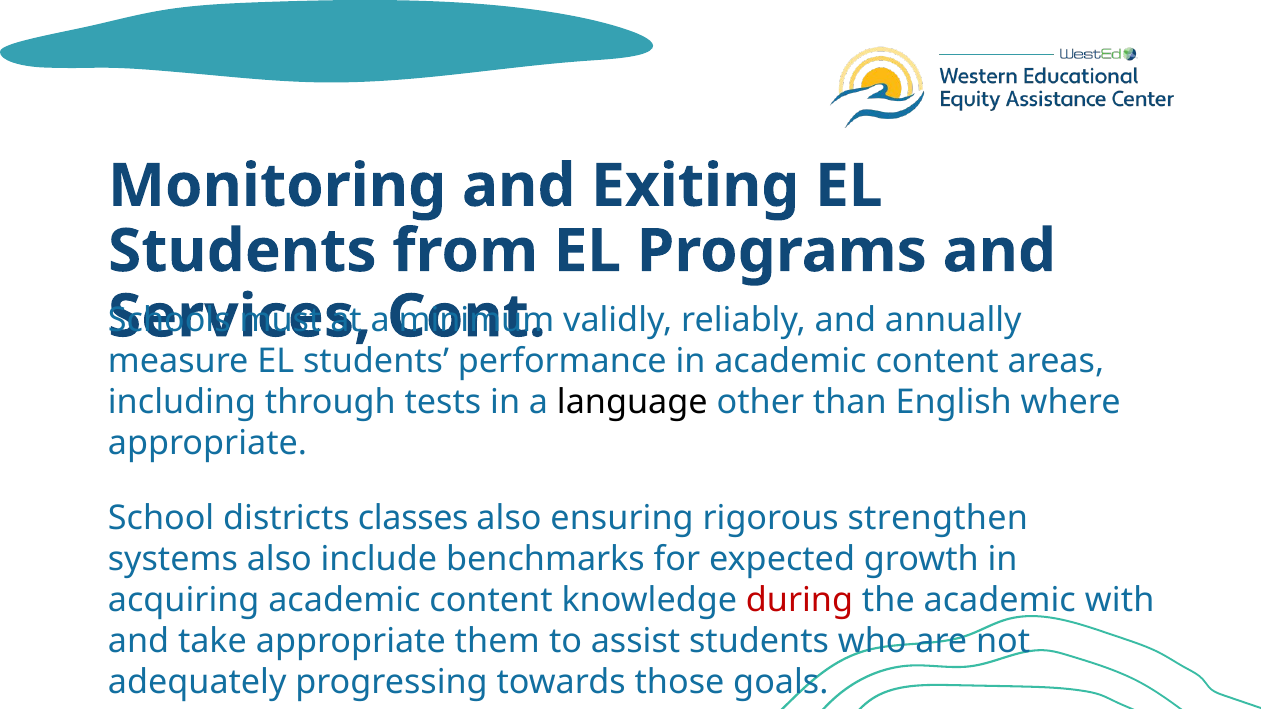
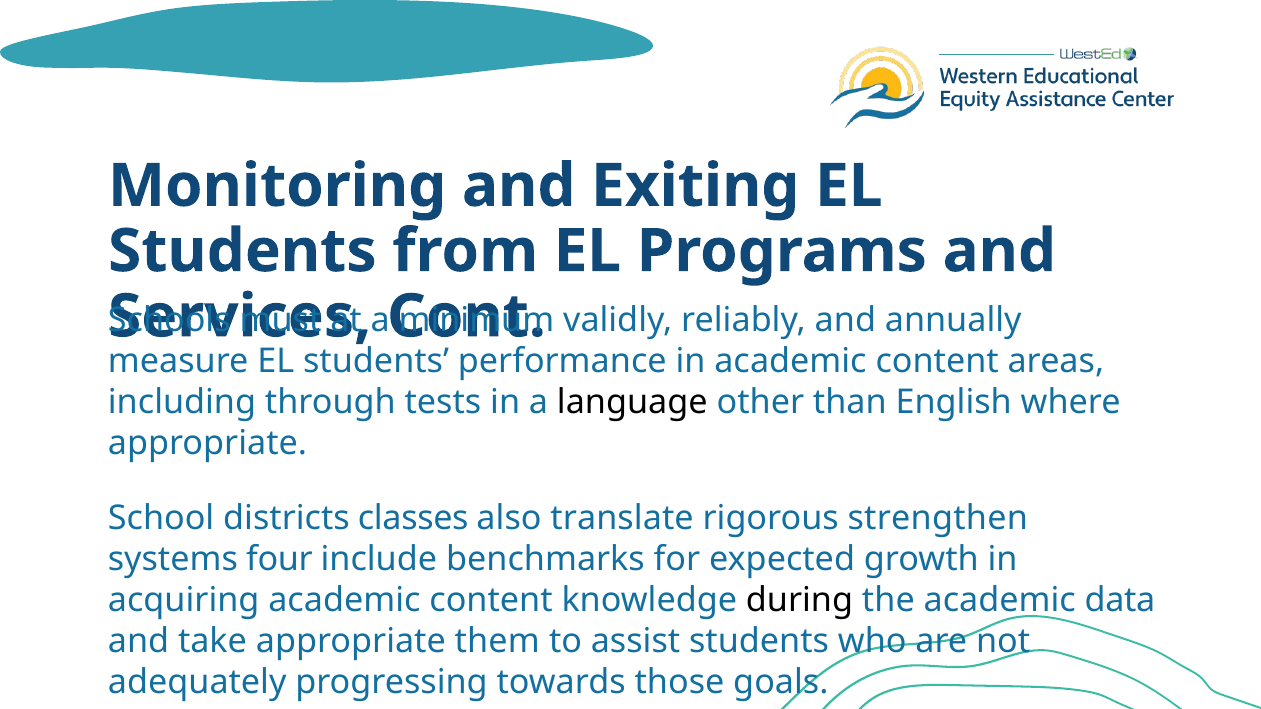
ensuring: ensuring -> translate
systems also: also -> four
during colour: red -> black
with: with -> data
